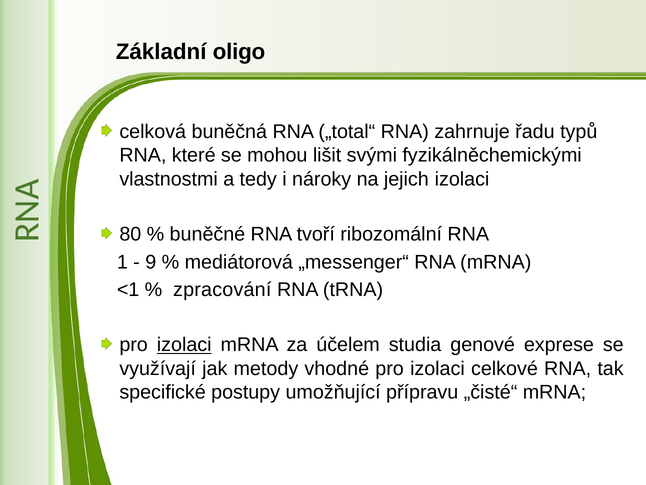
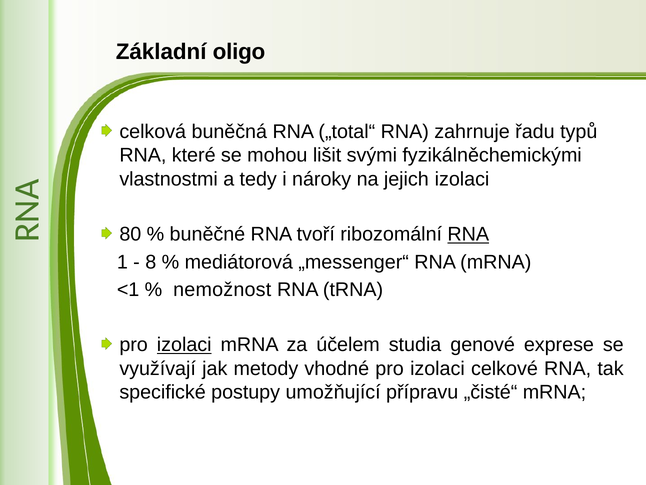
RNA at (468, 234) underline: none -> present
9: 9 -> 8
zpracování: zpracování -> nemožnost
